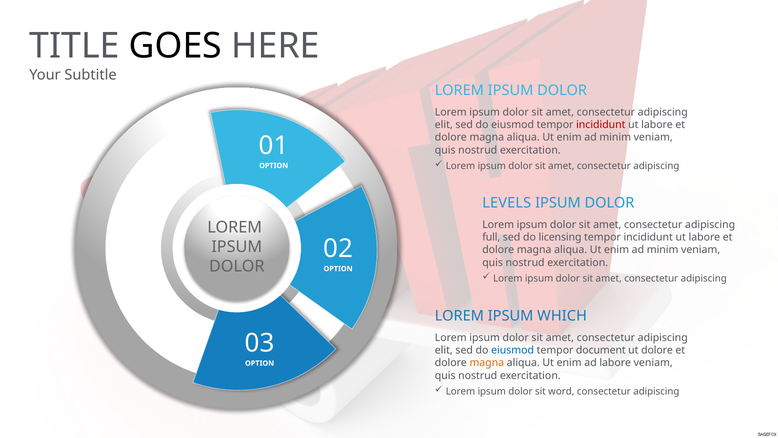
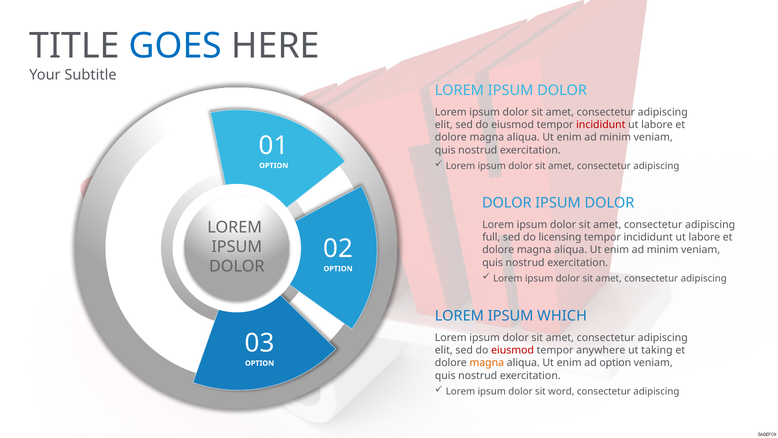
GOES colour: black -> blue
LEVELS at (507, 203): LEVELS -> DOLOR
eiusmod at (513, 350) colour: blue -> red
document: document -> anywhere
ut dolore: dolore -> taking
ad labore: labore -> option
